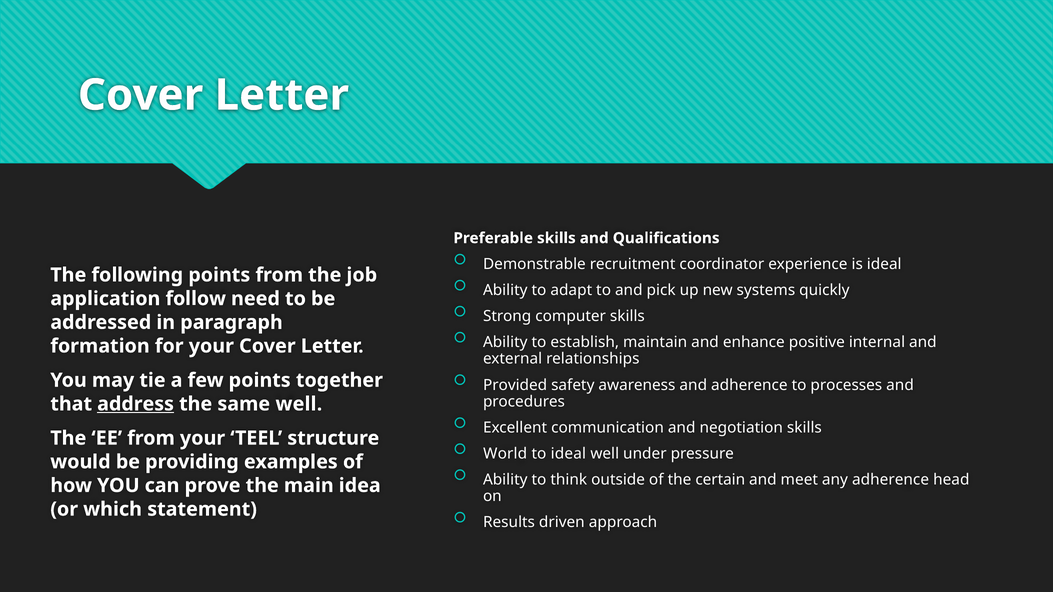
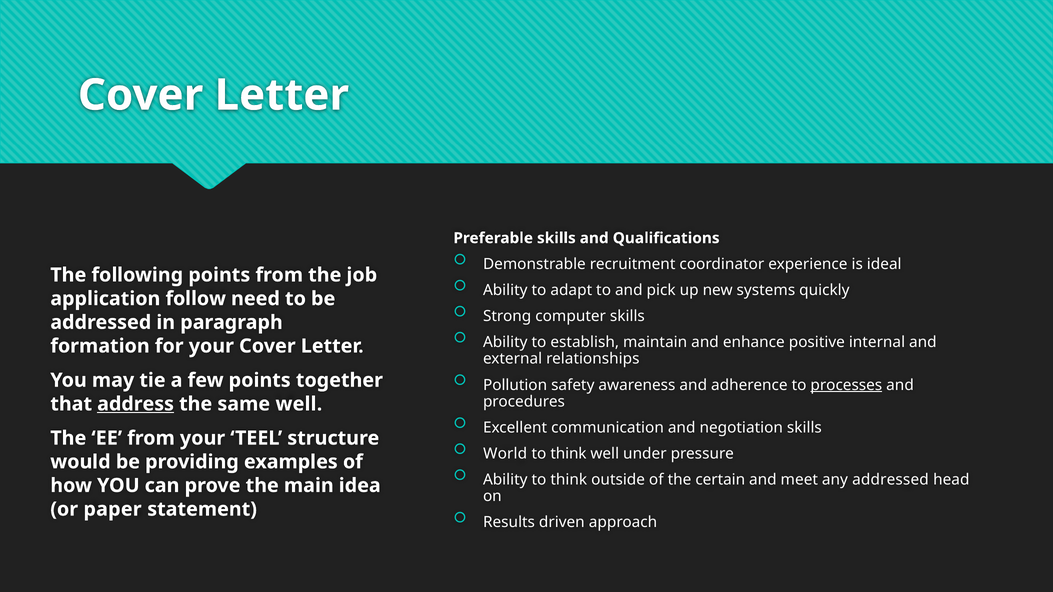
Provided: Provided -> Pollution
processes underline: none -> present
ideal at (568, 454): ideal -> think
any adherence: adherence -> addressed
which: which -> paper
